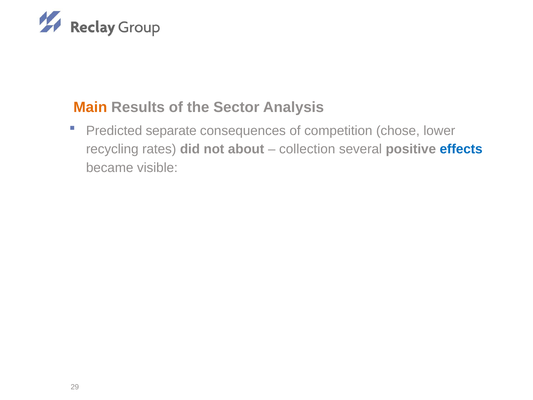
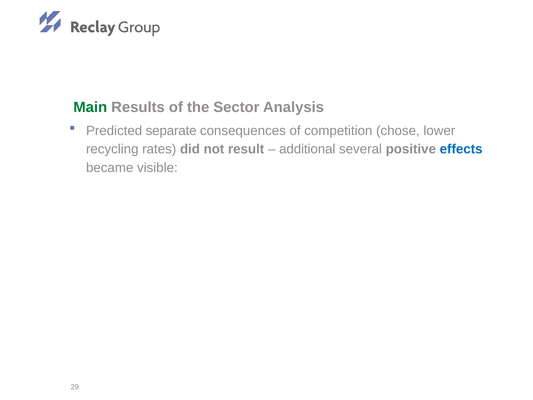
Main colour: orange -> green
about: about -> result
collection: collection -> additional
